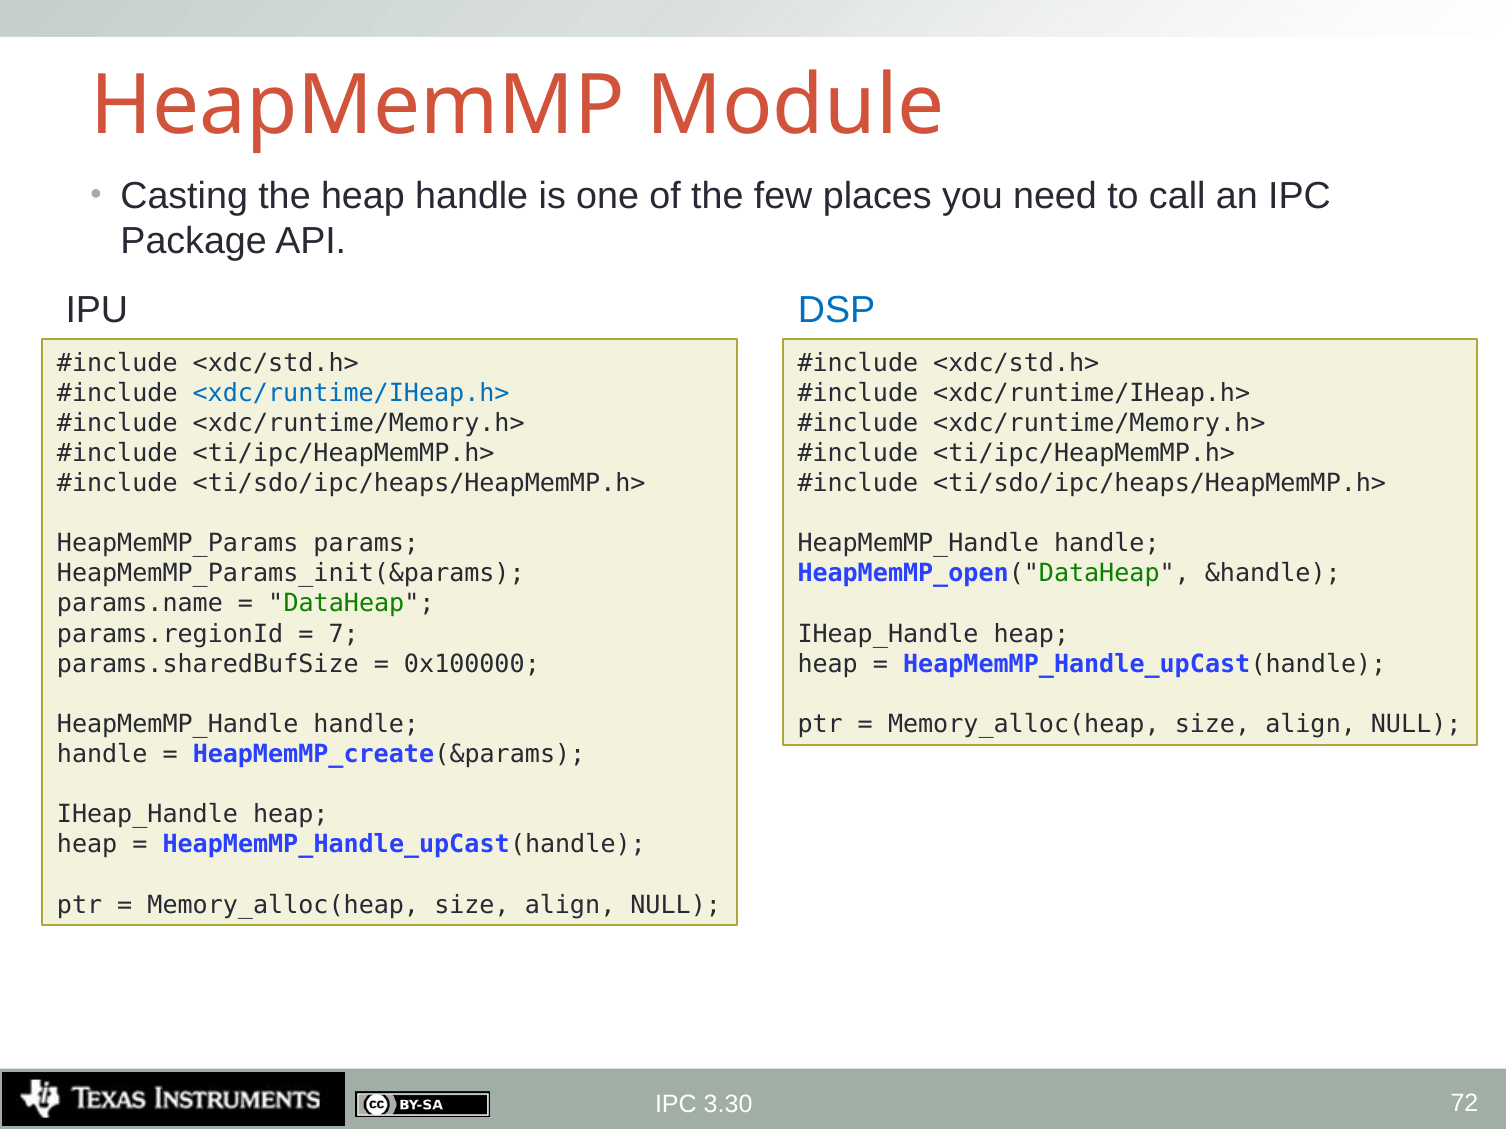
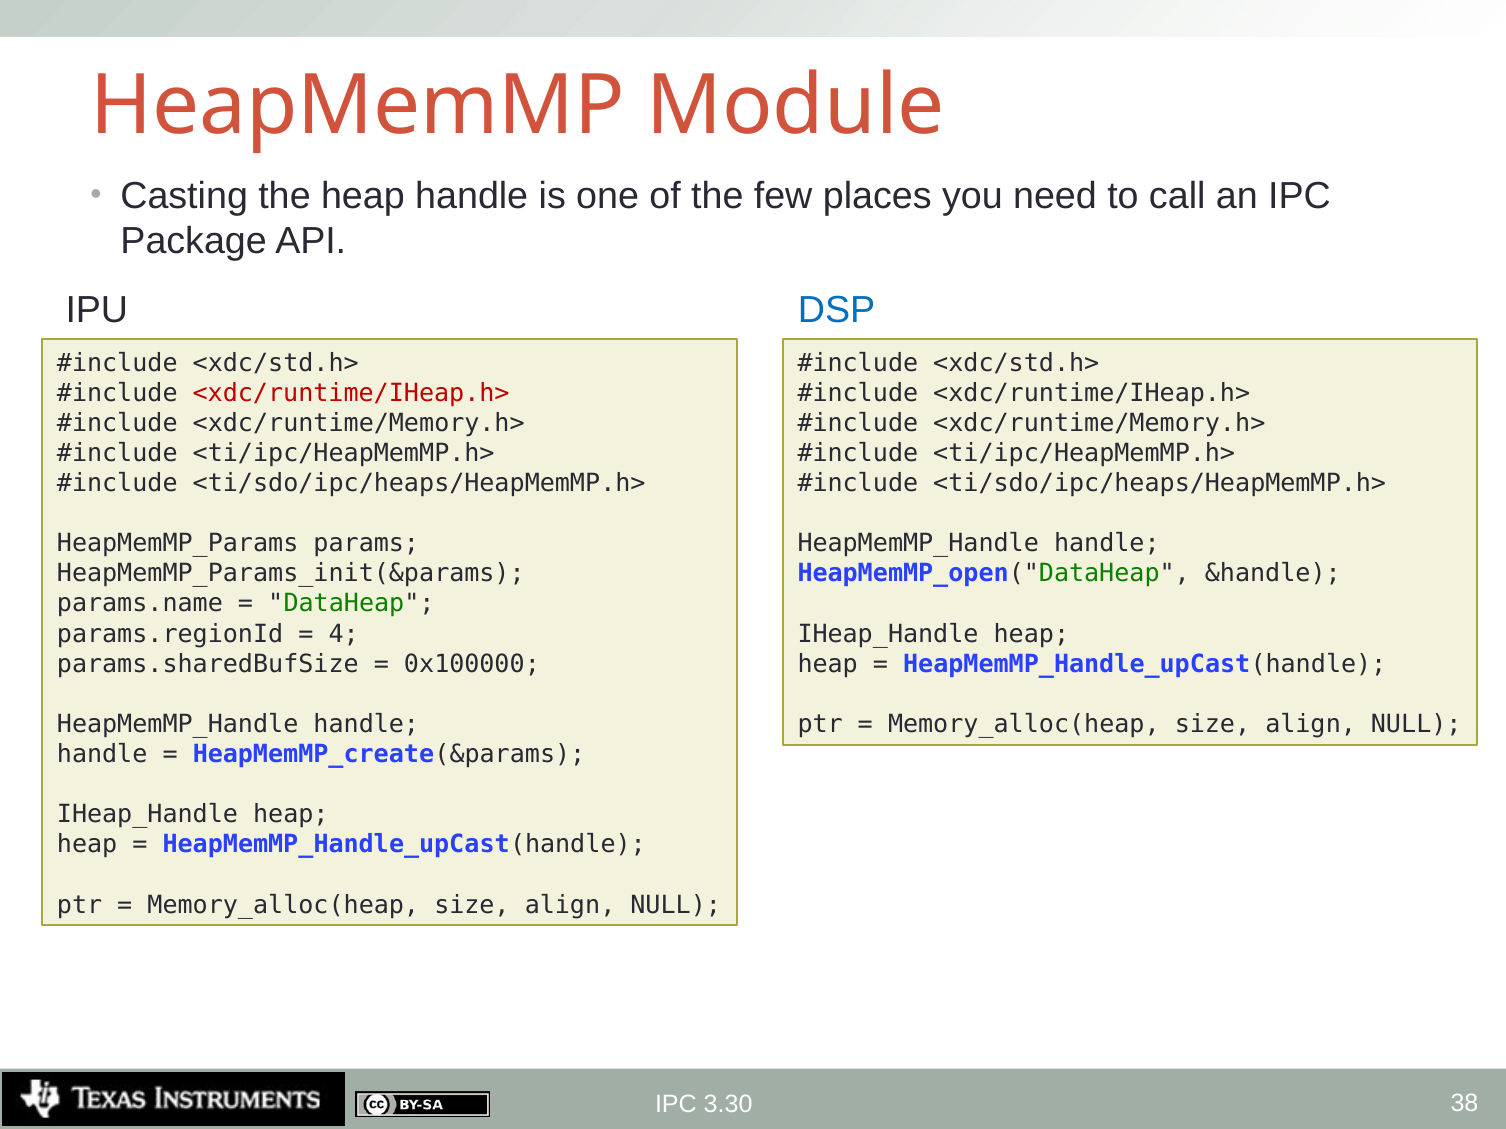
<xdc/runtime/IHeap.h> at (351, 393) colour: blue -> red
7: 7 -> 4
72: 72 -> 38
